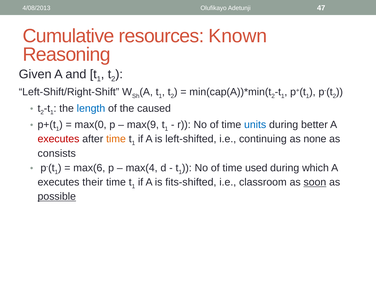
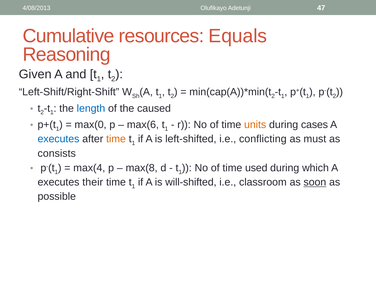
Known: Known -> Equals
max(9: max(9 -> max(6
units colour: blue -> orange
better: better -> cases
executes at (58, 139) colour: red -> blue
continuing: continuing -> conflicting
none: none -> must
max(6: max(6 -> max(4
max(4: max(4 -> max(8
fits-shifted: fits-shifted -> will-shifted
possible underline: present -> none
